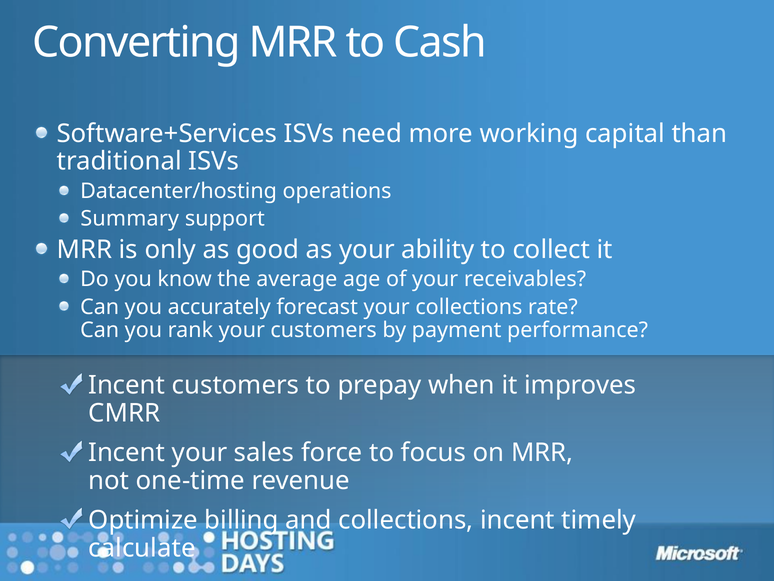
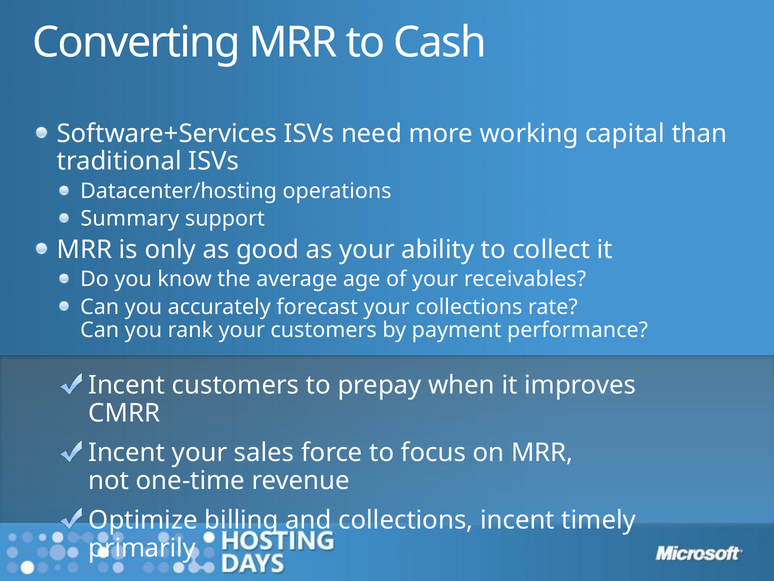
calculate: calculate -> primarily
